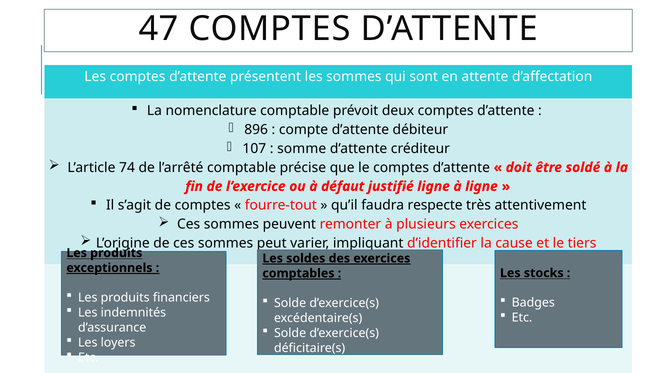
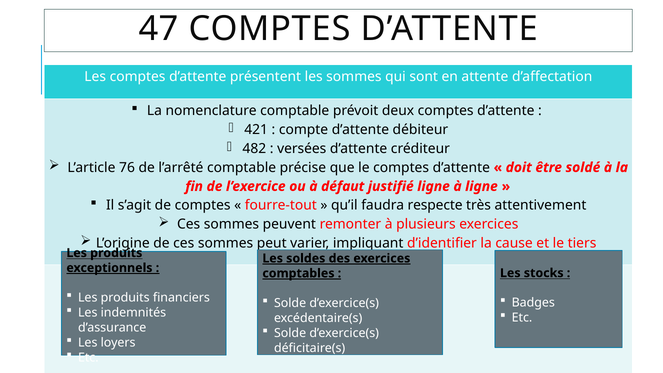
896: 896 -> 421
107: 107 -> 482
somme: somme -> versées
74: 74 -> 76
